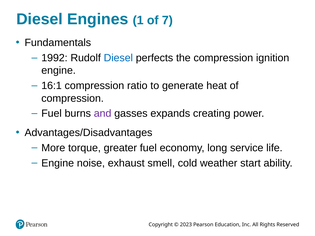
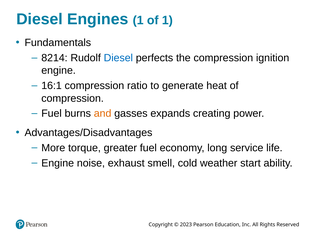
of 7: 7 -> 1
1992: 1992 -> 8214
and colour: purple -> orange
